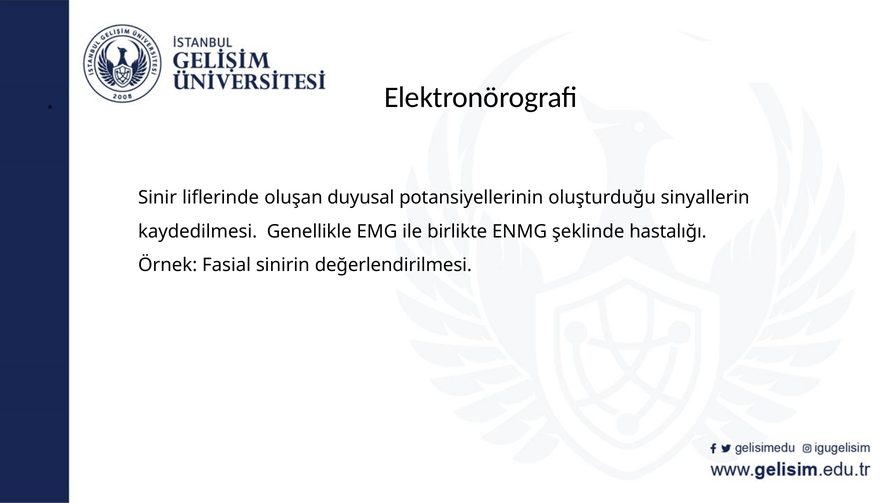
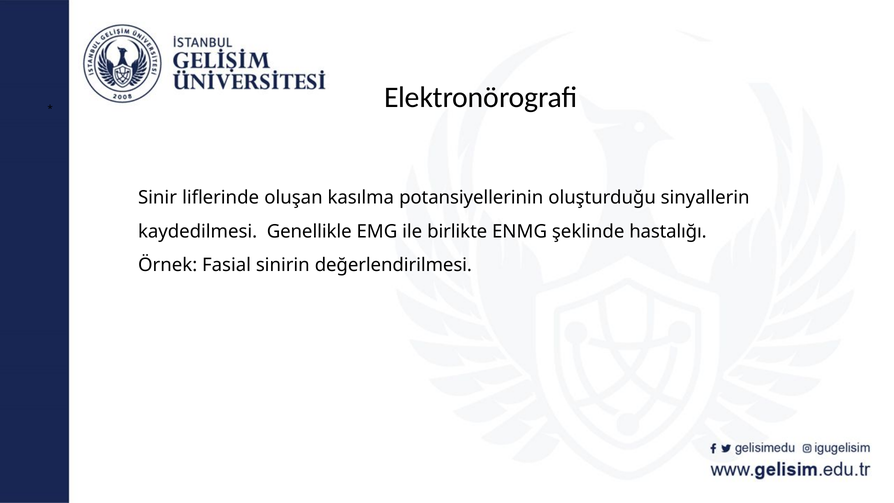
duyusal: duyusal -> kasılma
